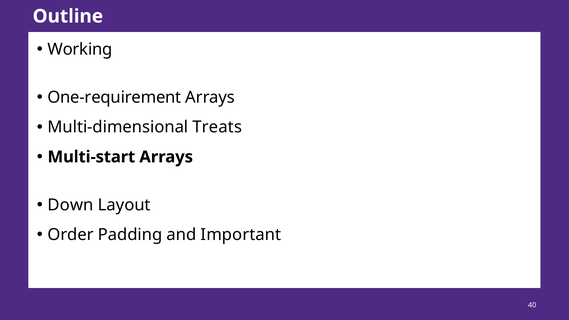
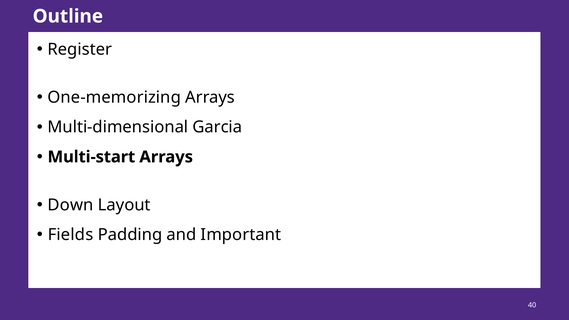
Working: Working -> Register
One-requirement: One-requirement -> One-memorizing
Treats: Treats -> Garcia
Order: Order -> Fields
